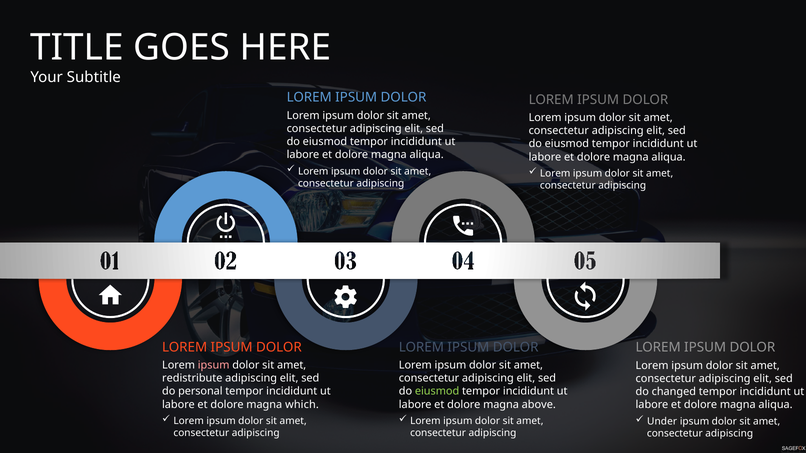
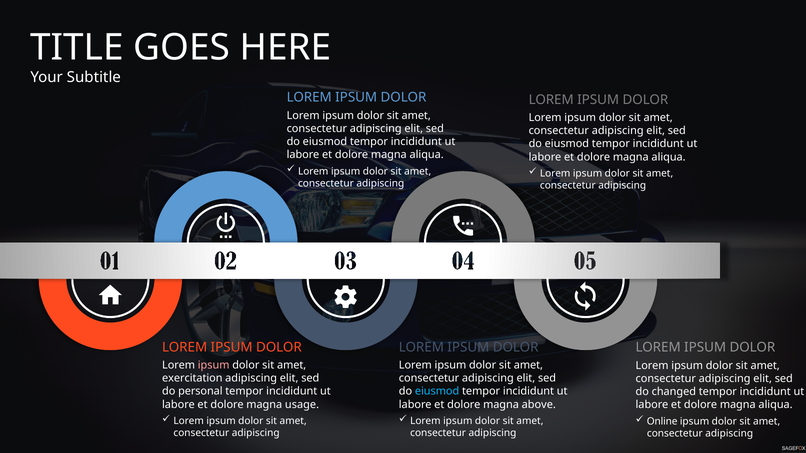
redistribute: redistribute -> exercitation
eiusmod at (437, 392) colour: light green -> light blue
which: which -> usage
Under: Under -> Online
